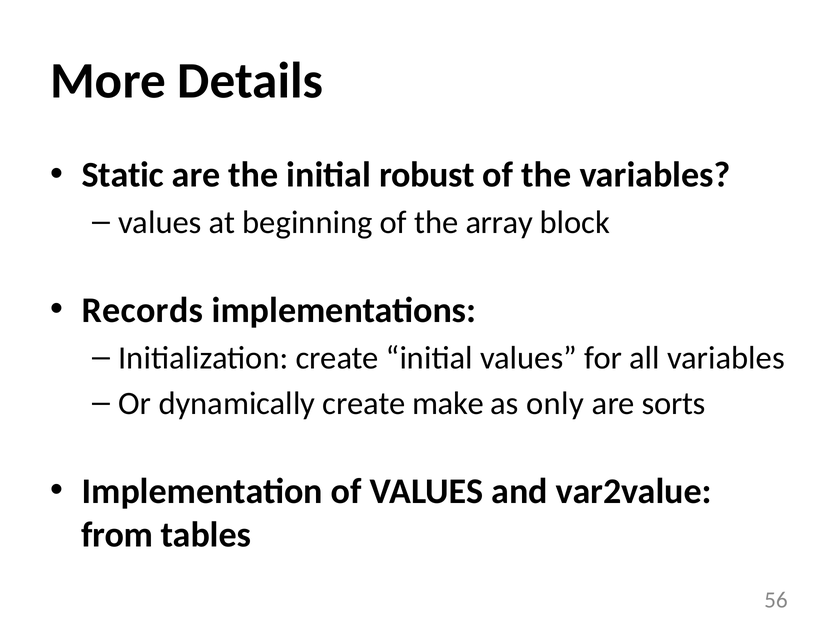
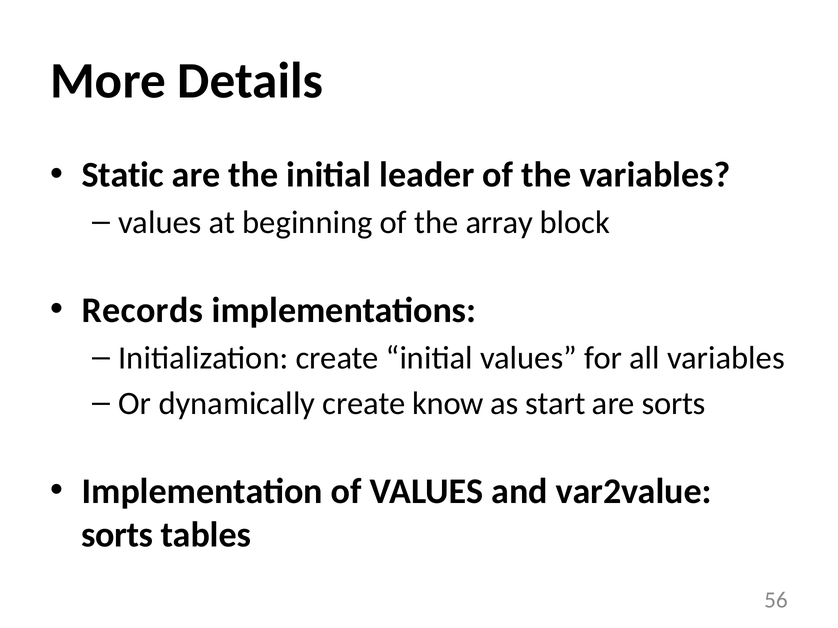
robust: robust -> leader
make: make -> know
only: only -> start
from at (117, 535): from -> sorts
